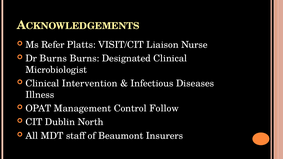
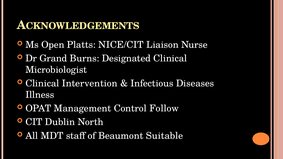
Refer: Refer -> Open
VISIT/CIT: VISIT/CIT -> NICE/CIT
Dr Burns: Burns -> Grand
Insurers: Insurers -> Suitable
